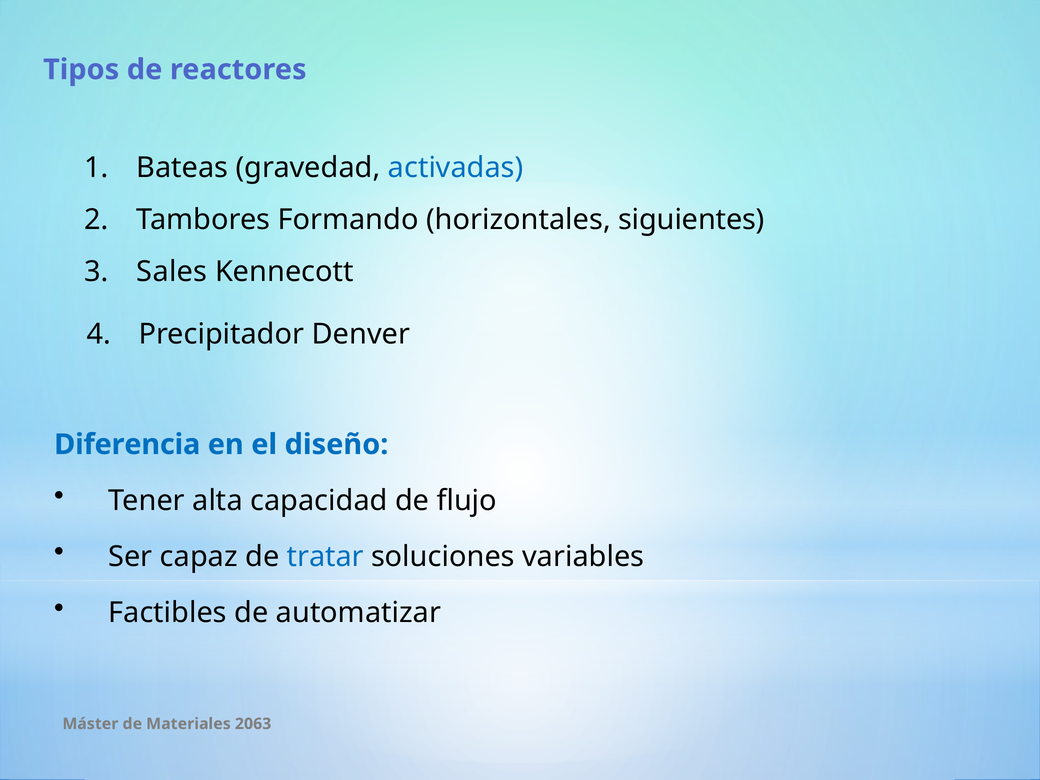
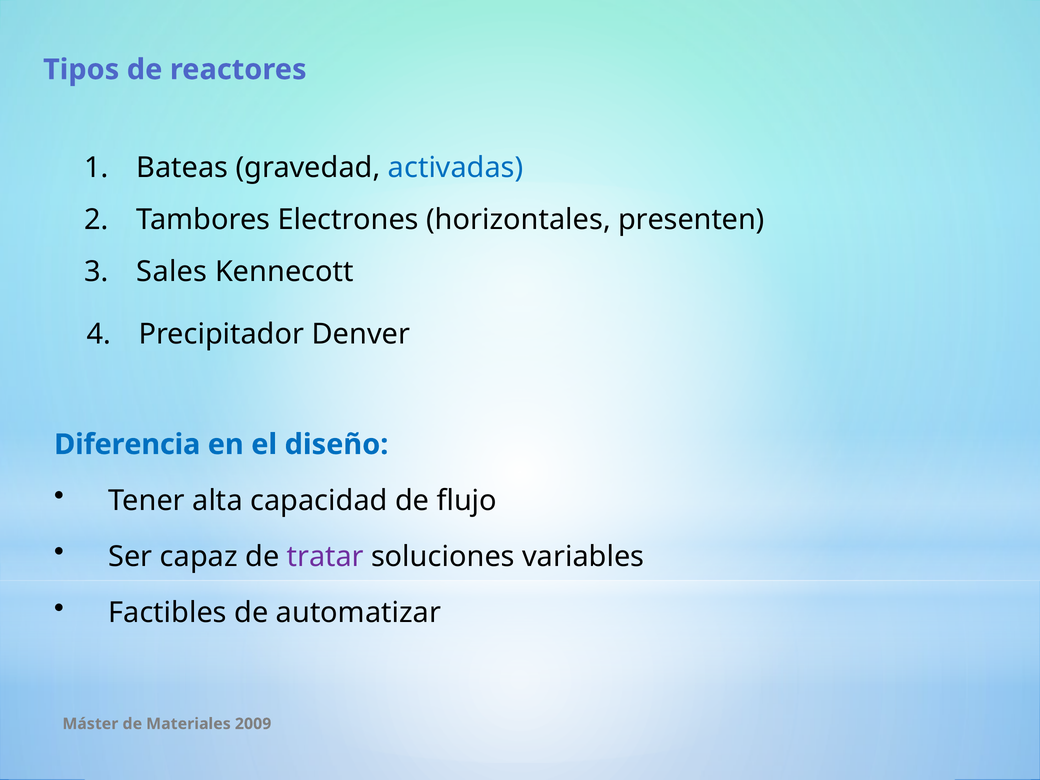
Formando: Formando -> Electrones
siguientes: siguientes -> presenten
tratar colour: blue -> purple
2063: 2063 -> 2009
